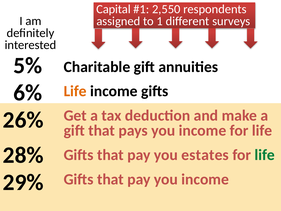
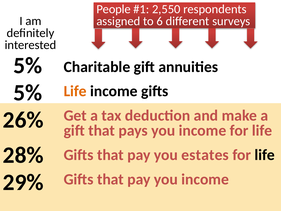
Capital: Capital -> People
1: 1 -> 6
6% at (28, 93): 6% -> 5%
life at (265, 155) colour: green -> black
